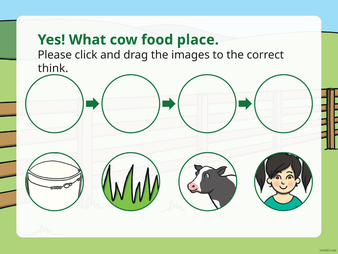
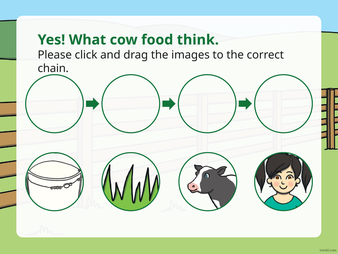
place: place -> think
think: think -> chain
